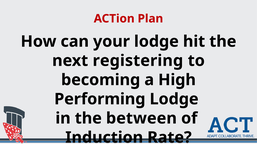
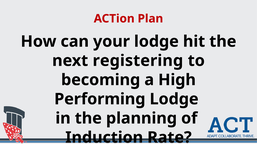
between: between -> planning
